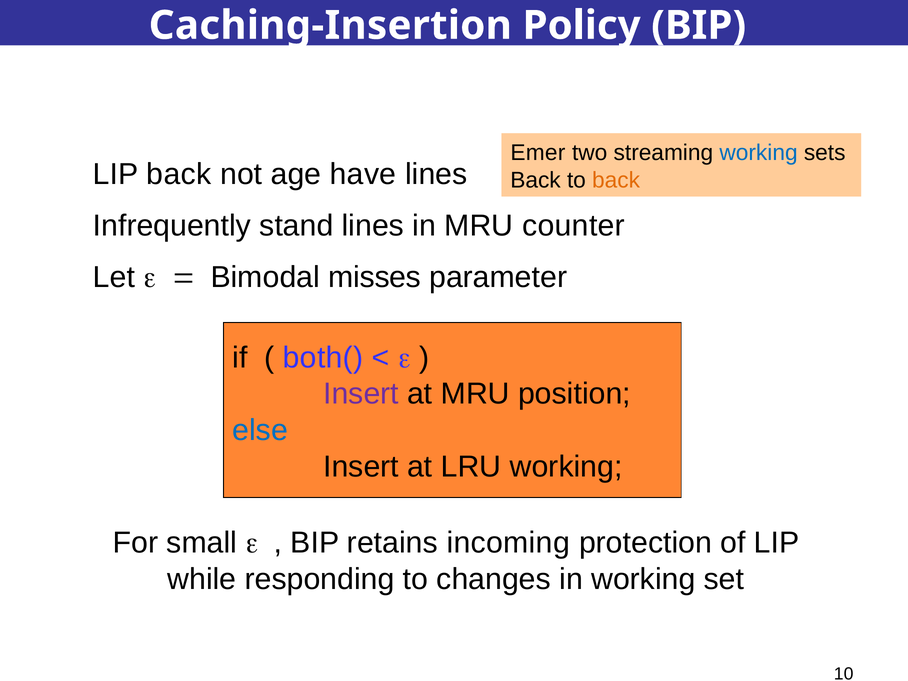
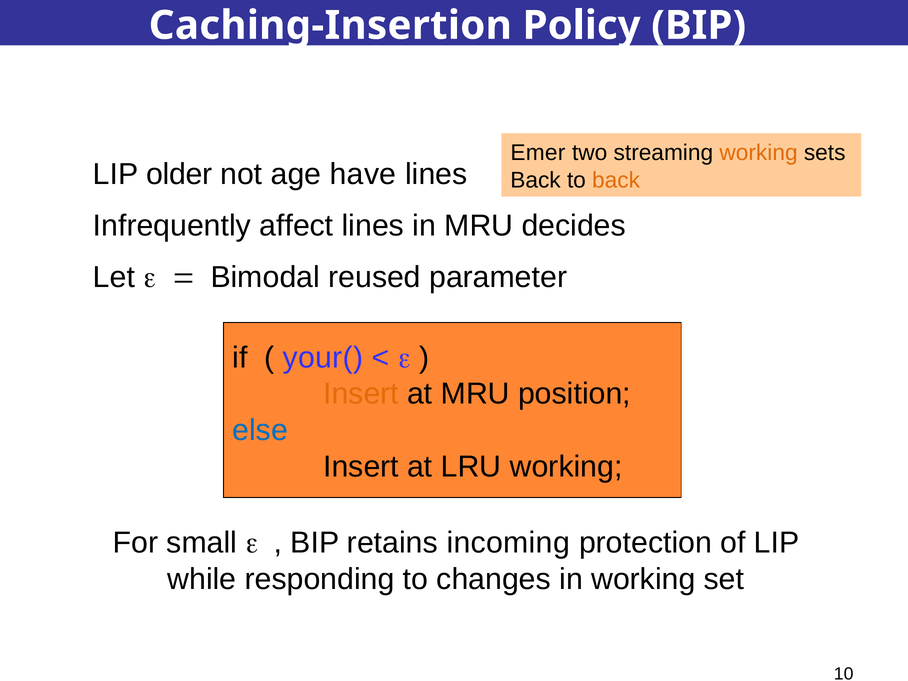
working at (759, 153) colour: blue -> orange
LIP back: back -> older
stand: stand -> affect
counter: counter -> decides
misses: misses -> reused
both(: both( -> your(
Insert at (361, 394) colour: purple -> orange
